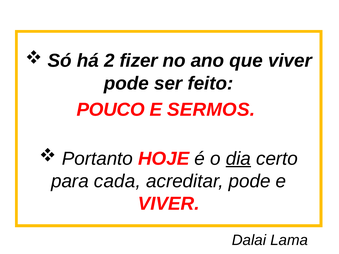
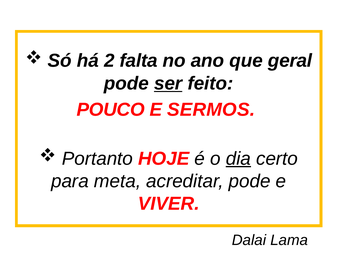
fizer: fizer -> falta
que viver: viver -> geral
ser underline: none -> present
cada: cada -> meta
